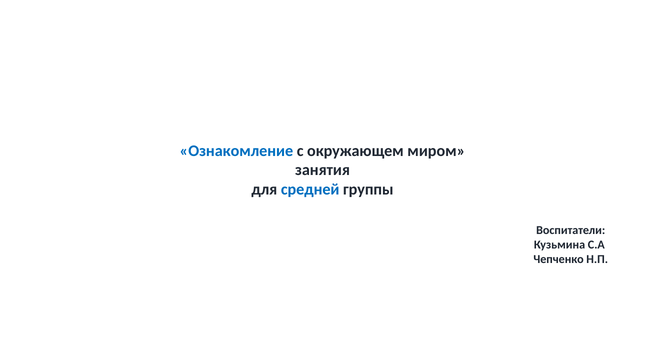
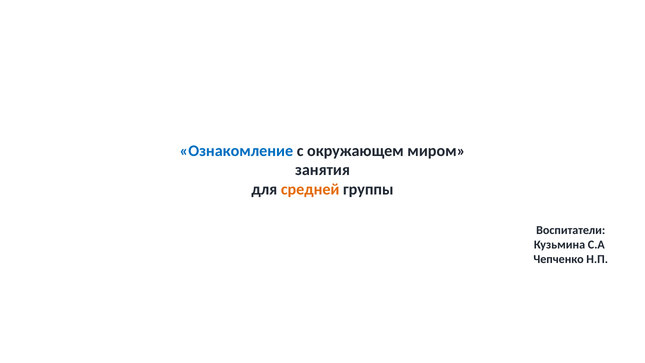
средней colour: blue -> orange
